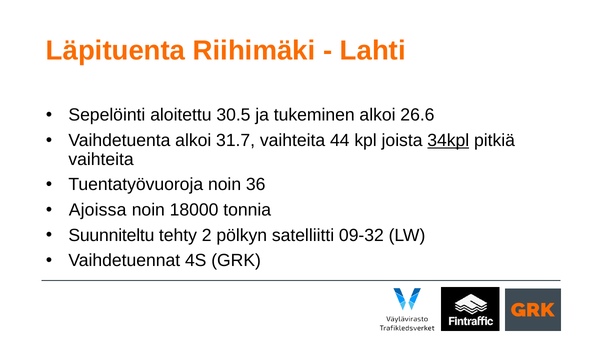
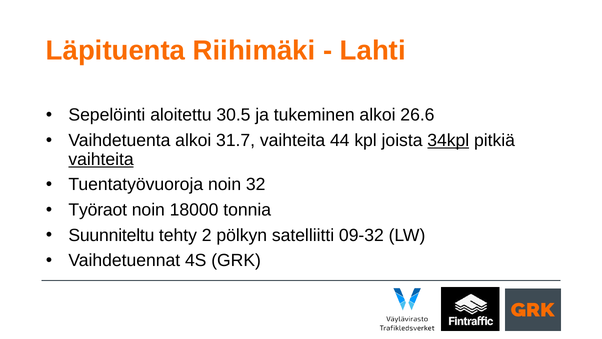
vaihteita at (101, 159) underline: none -> present
36: 36 -> 32
Ajoissa: Ajoissa -> Työraot
